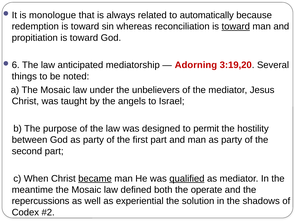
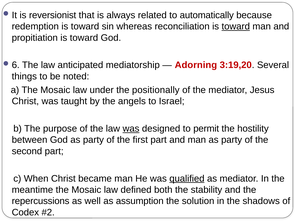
monologue: monologue -> reversionist
unbelievers: unbelievers -> positionally
was at (131, 129) underline: none -> present
became underline: present -> none
operate: operate -> stability
experiential: experiential -> assumption
